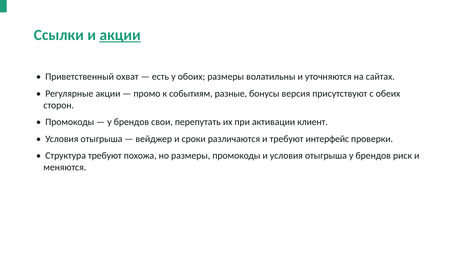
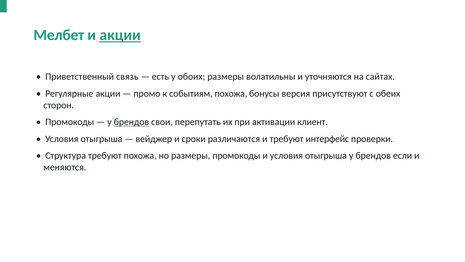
Ссылки: Ссылки -> Мелбет
охват: охват -> связь
событиям разные: разные -> похожа
брендов at (131, 122) underline: none -> present
риск: риск -> если
